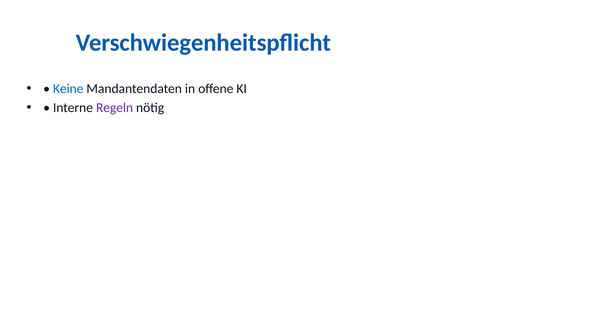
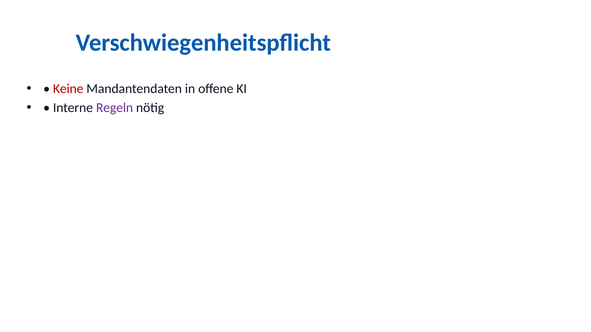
Keine colour: blue -> red
